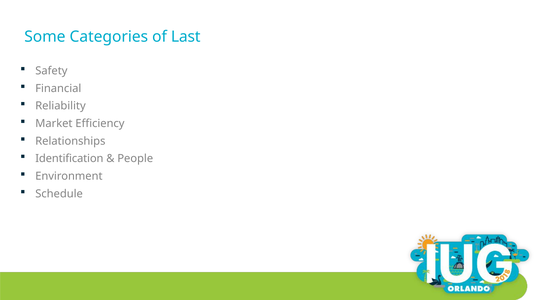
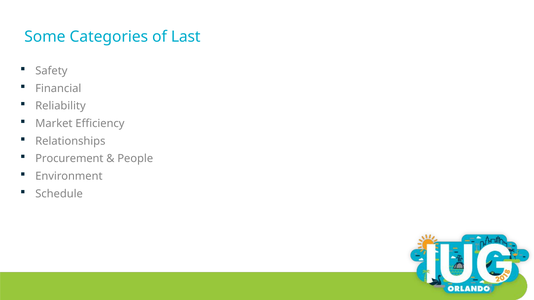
Identification: Identification -> Procurement
